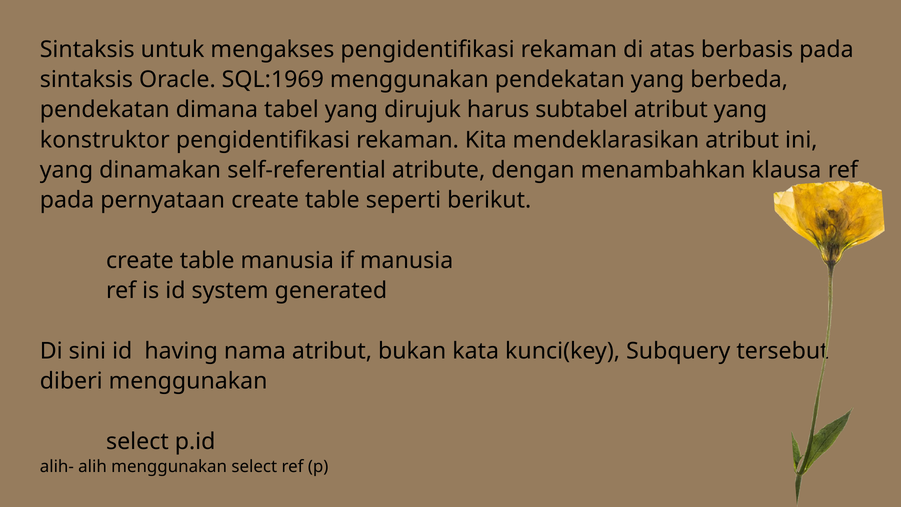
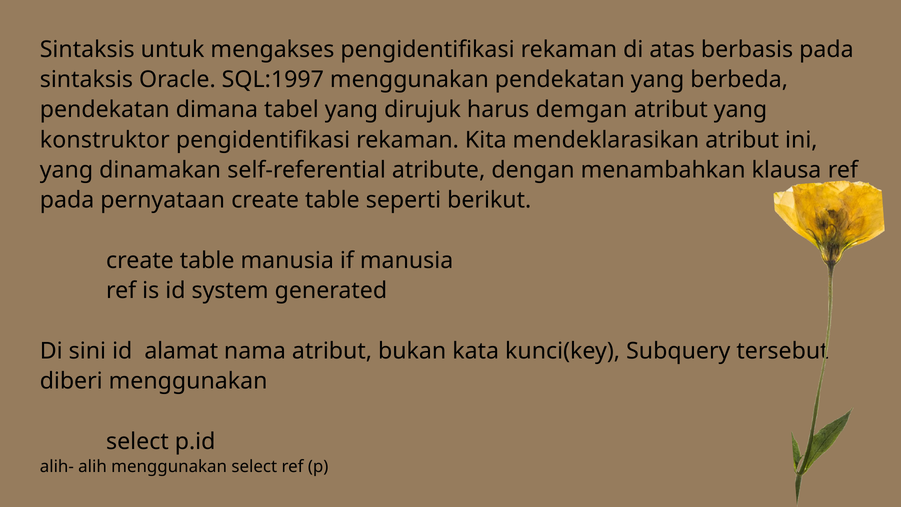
SQL:1969: SQL:1969 -> SQL:1997
subtabel: subtabel -> demgan
having: having -> alamat
